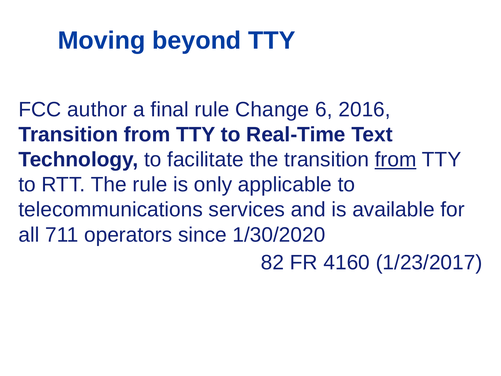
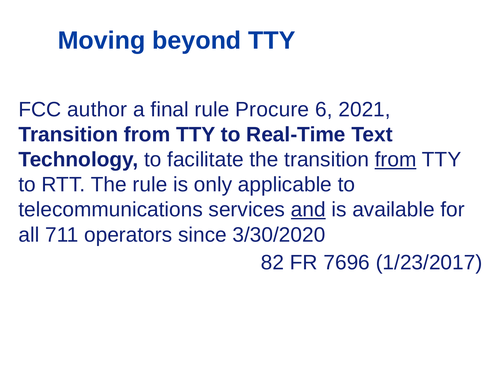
Change: Change -> Procure
2016: 2016 -> 2021
and underline: none -> present
1/30/2020: 1/30/2020 -> 3/30/2020
4160: 4160 -> 7696
